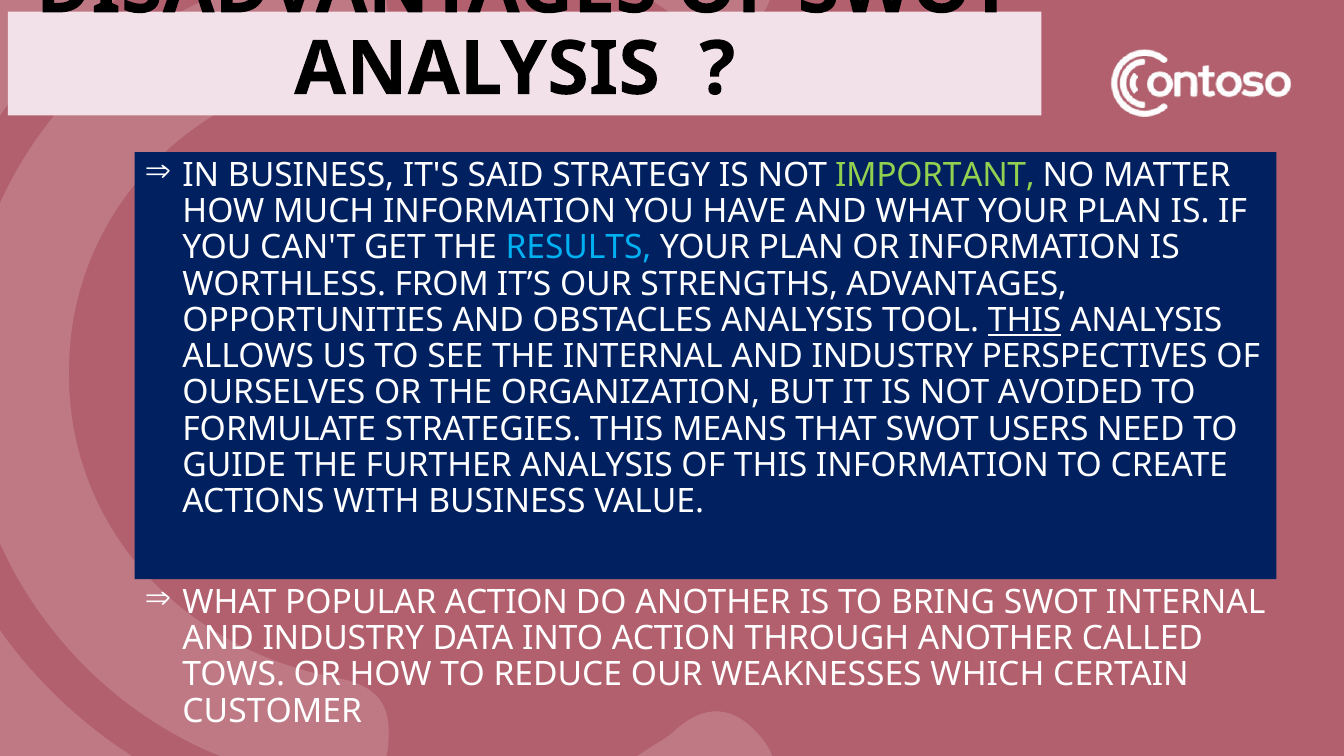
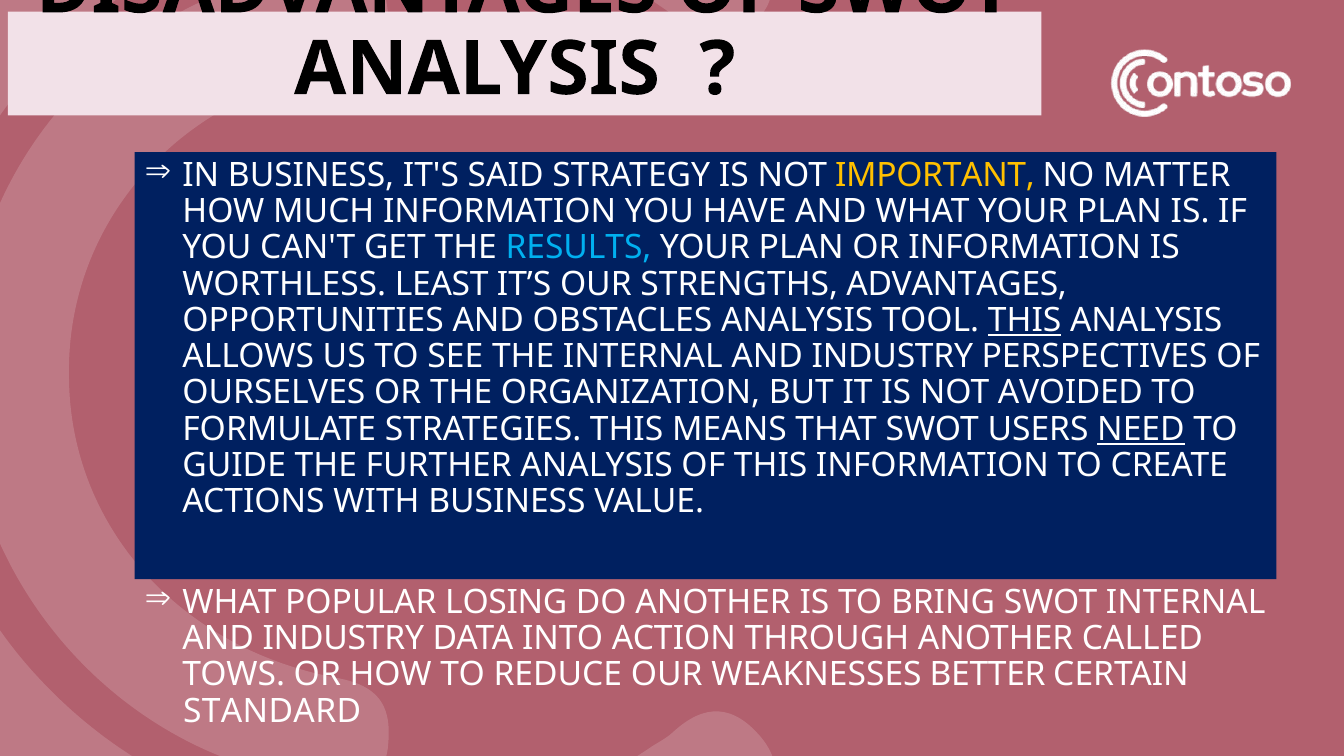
IMPORTANT colour: light green -> yellow
FROM: FROM -> LEAST
NEED underline: none -> present
POPULAR ACTION: ACTION -> LOSING
WHICH: WHICH -> BETTER
CUSTOMER: CUSTOMER -> STANDARD
